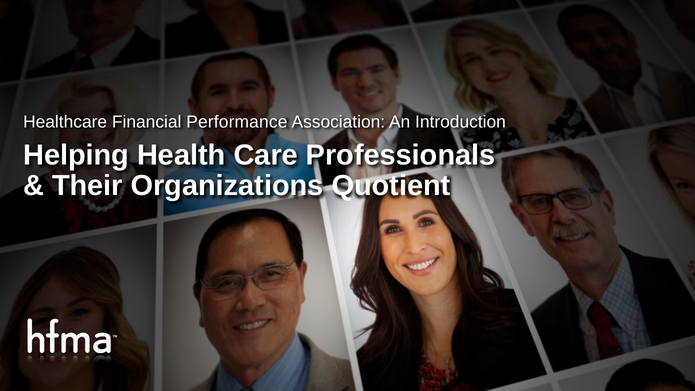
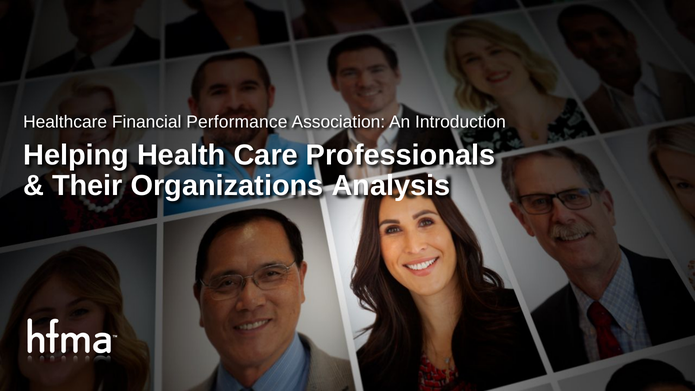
Quotient: Quotient -> Analysis
